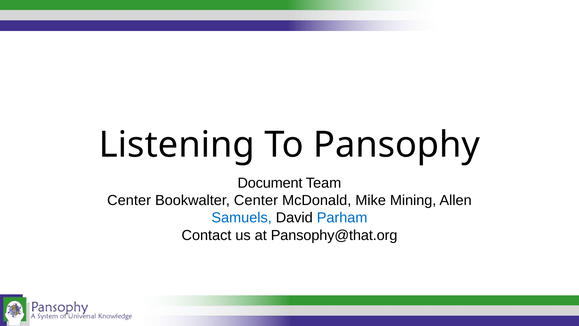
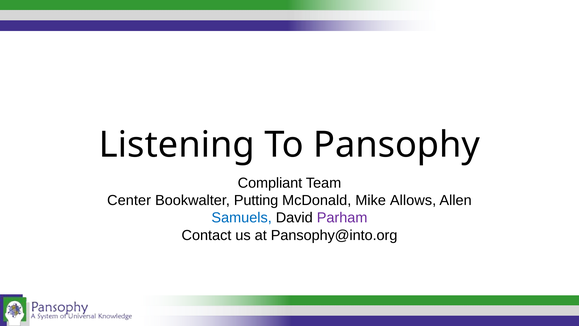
Document: Document -> Compliant
Bookwalter Center: Center -> Putting
Mining: Mining -> Allows
Parham colour: blue -> purple
Pansophy@that.org: Pansophy@that.org -> Pansophy@into.org
